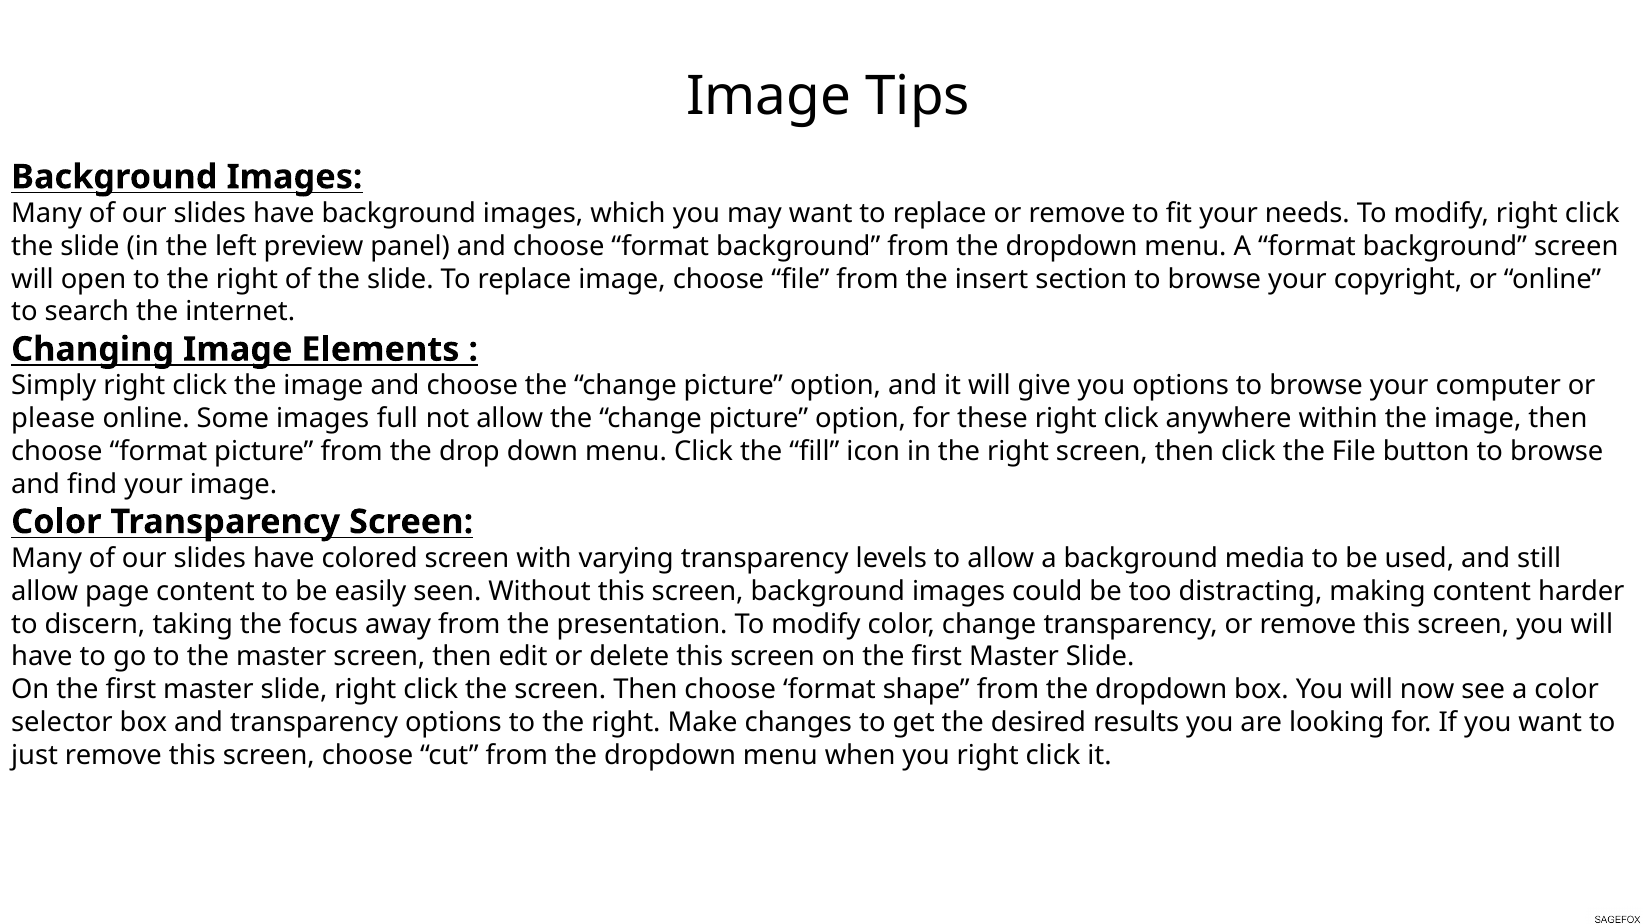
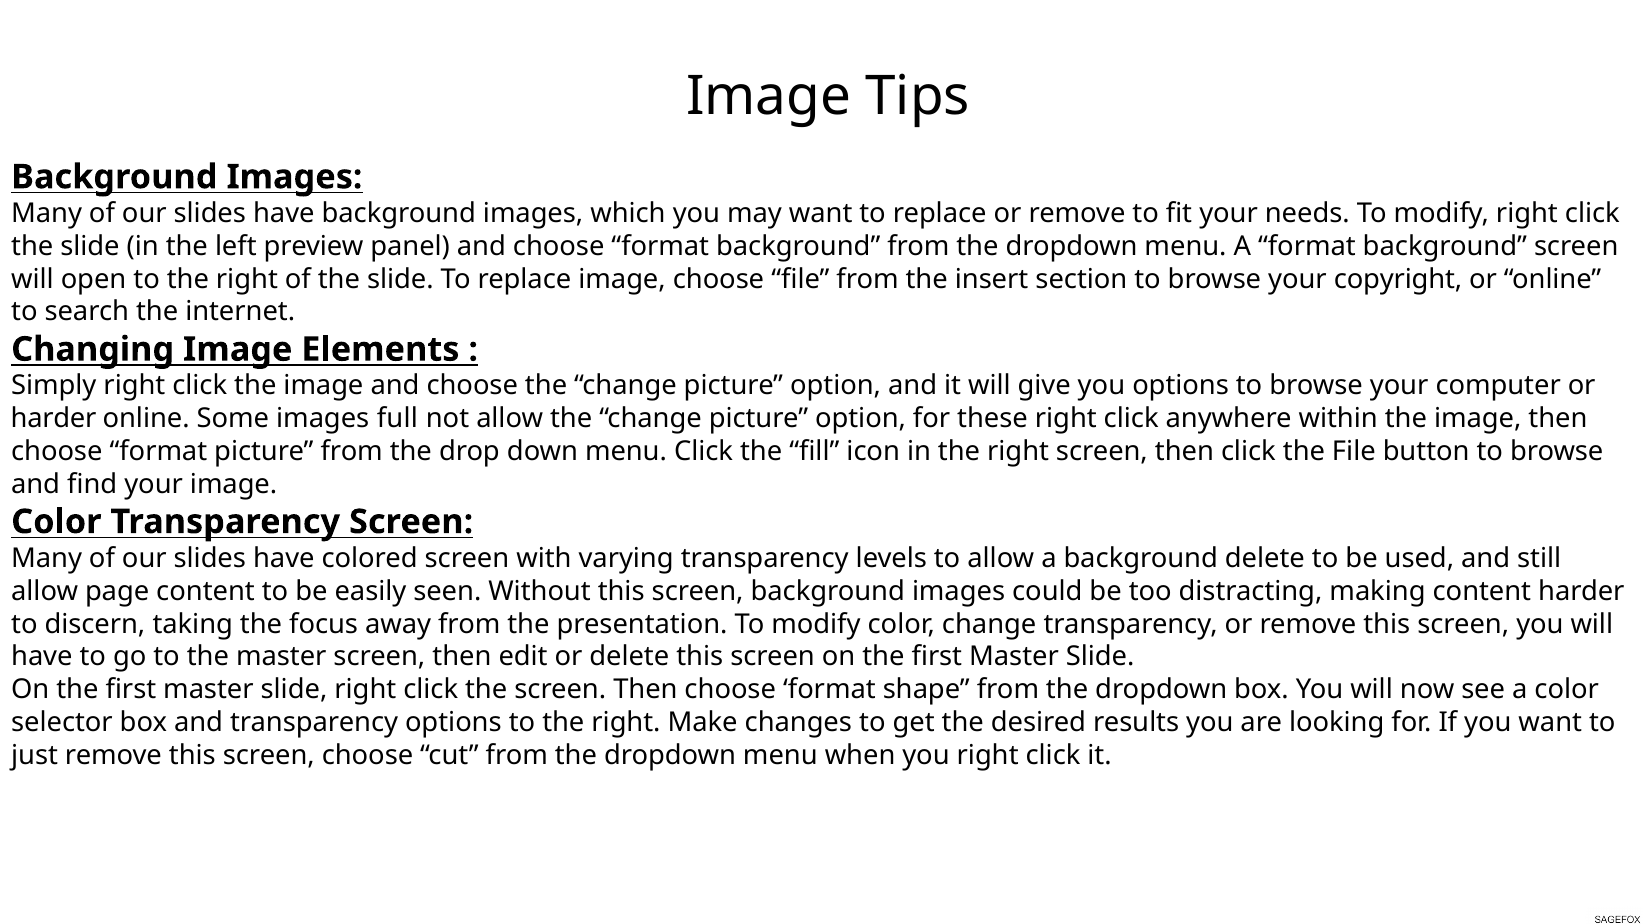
please at (53, 419): please -> harder
background media: media -> delete
